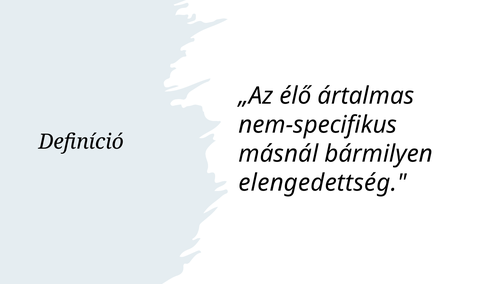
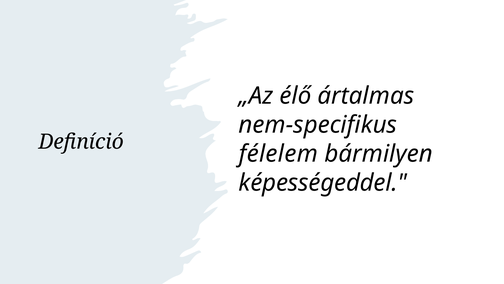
másnál: másnál -> félelem
elengedettség: elengedettség -> képességeddel
